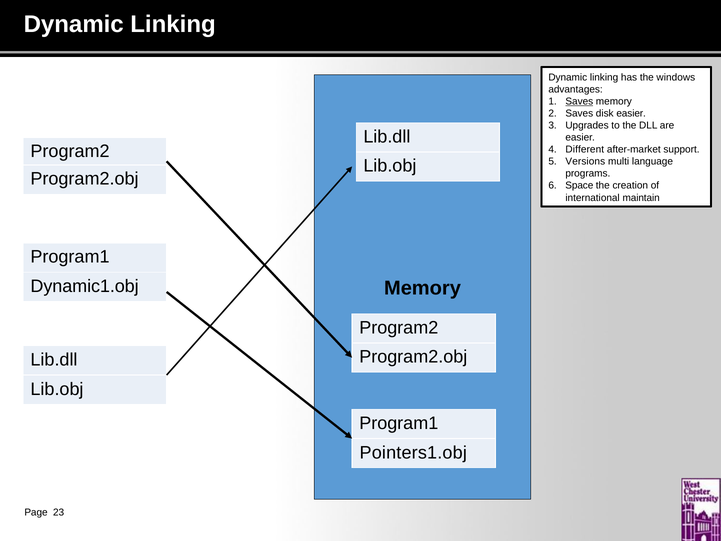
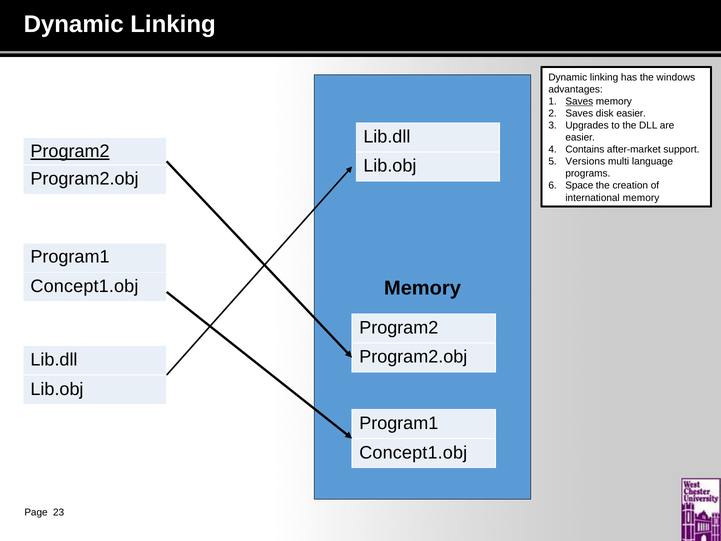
Program2 at (70, 151) underline: none -> present
Different: Different -> Contains
international maintain: maintain -> memory
Dynamic1.obj at (85, 286): Dynamic1.obj -> Concept1.obj
Pointers1.obj at (413, 452): Pointers1.obj -> Concept1.obj
